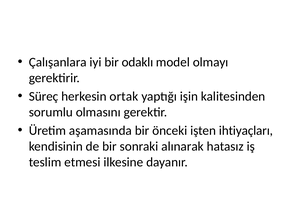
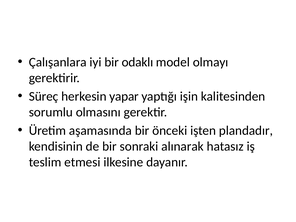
ortak: ortak -> yapar
ihtiyaçları: ihtiyaçları -> plandadır
